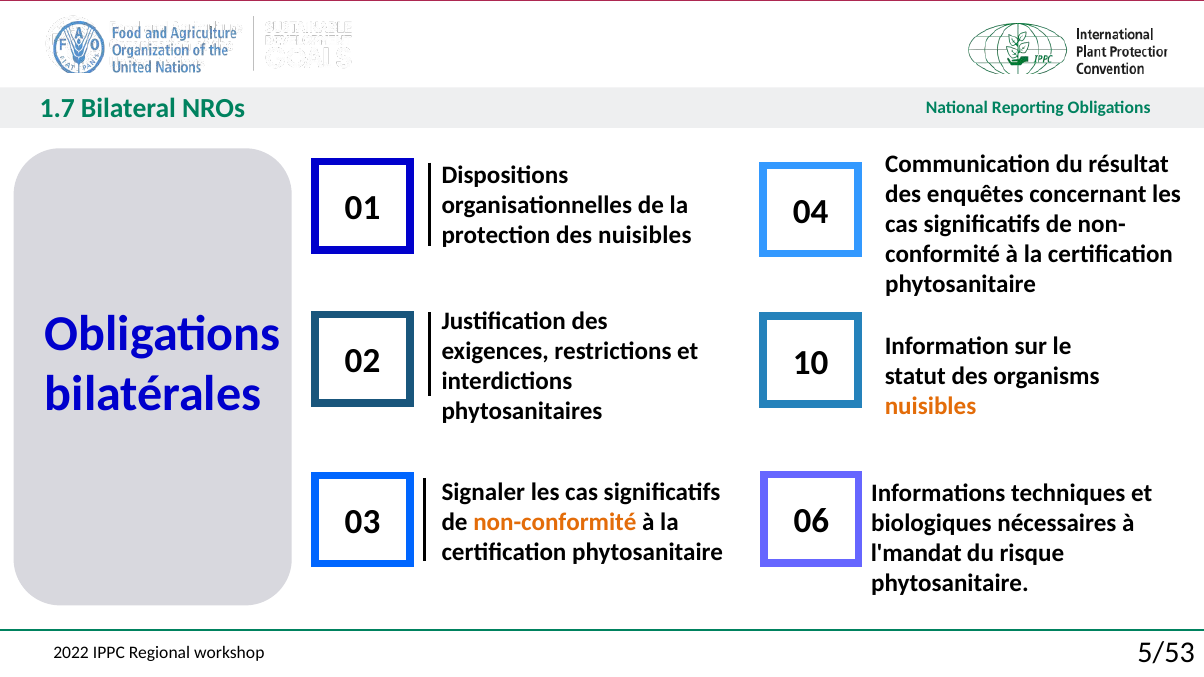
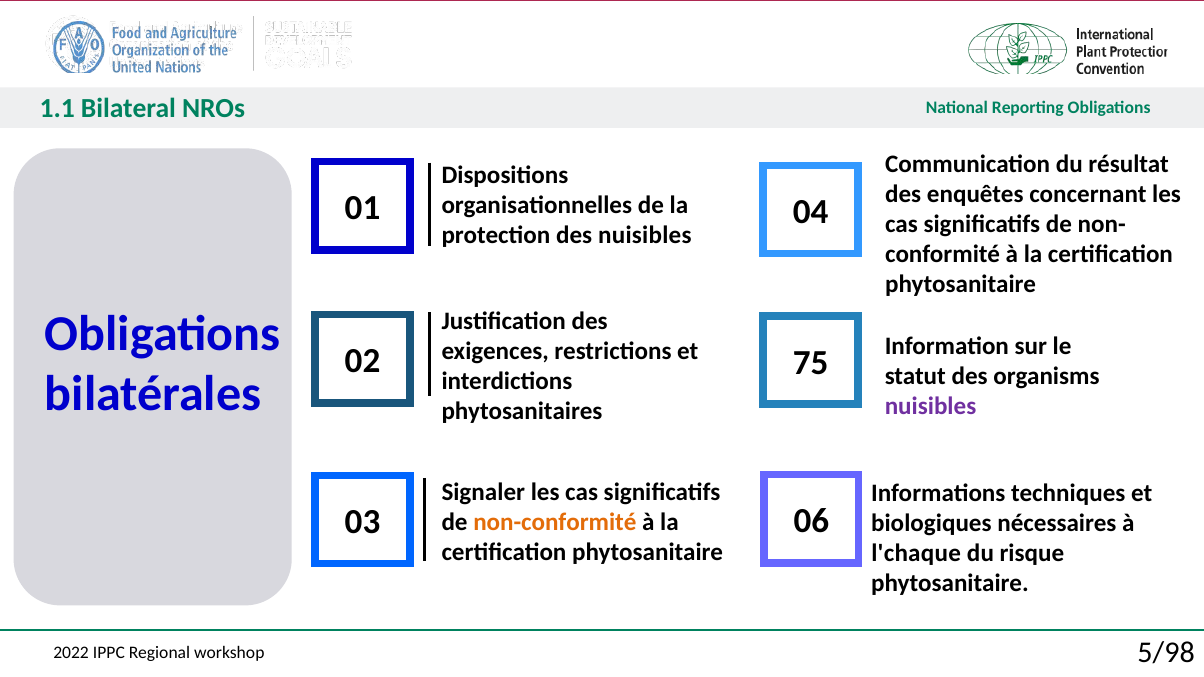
1.7: 1.7 -> 1.1
10: 10 -> 75
nuisibles at (931, 406) colour: orange -> purple
l'mandat: l'mandat -> l'chaque
5/53: 5/53 -> 5/98
